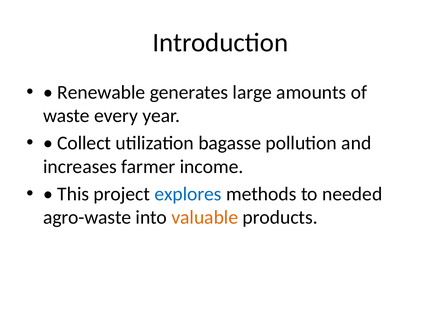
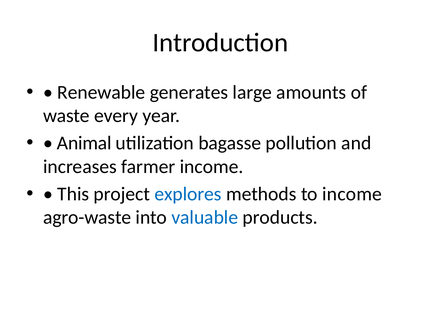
Collect: Collect -> Animal
to needed: needed -> income
valuable colour: orange -> blue
